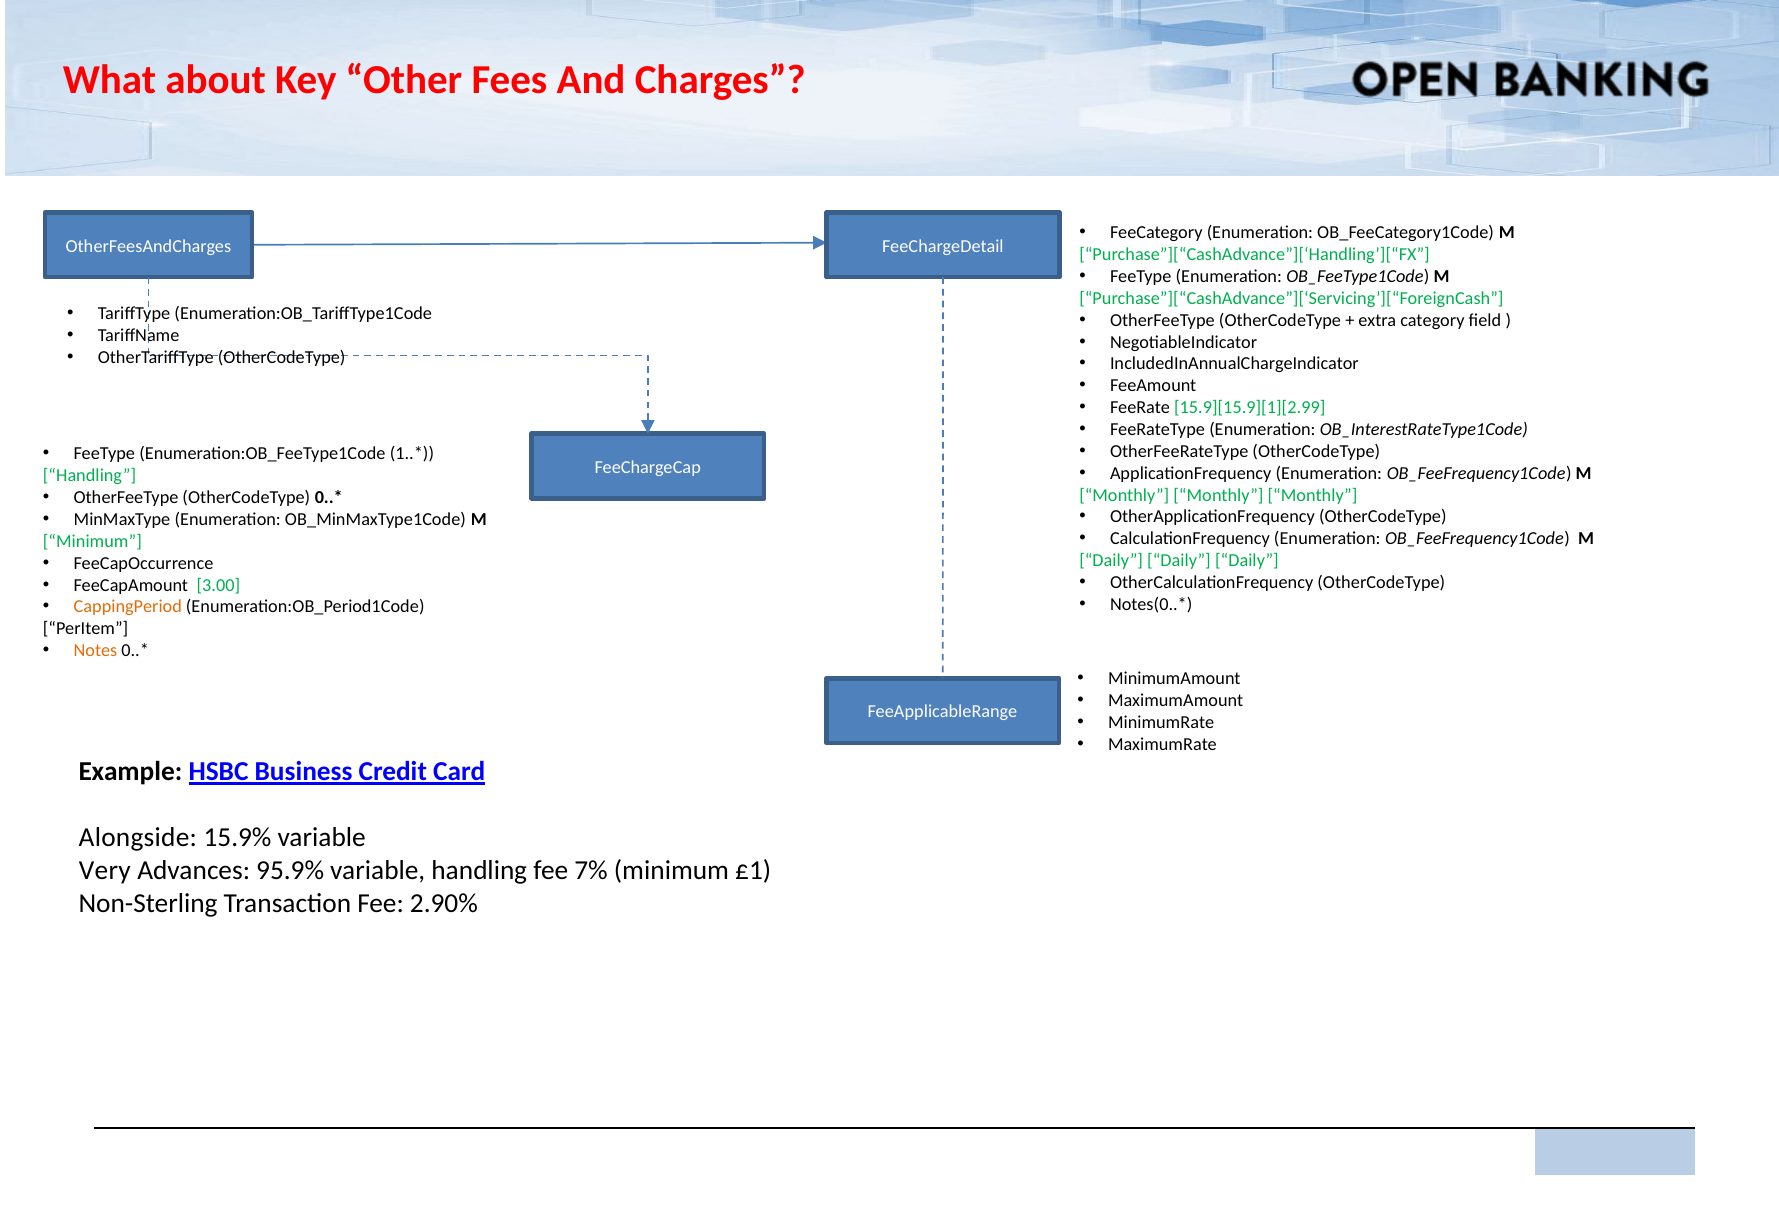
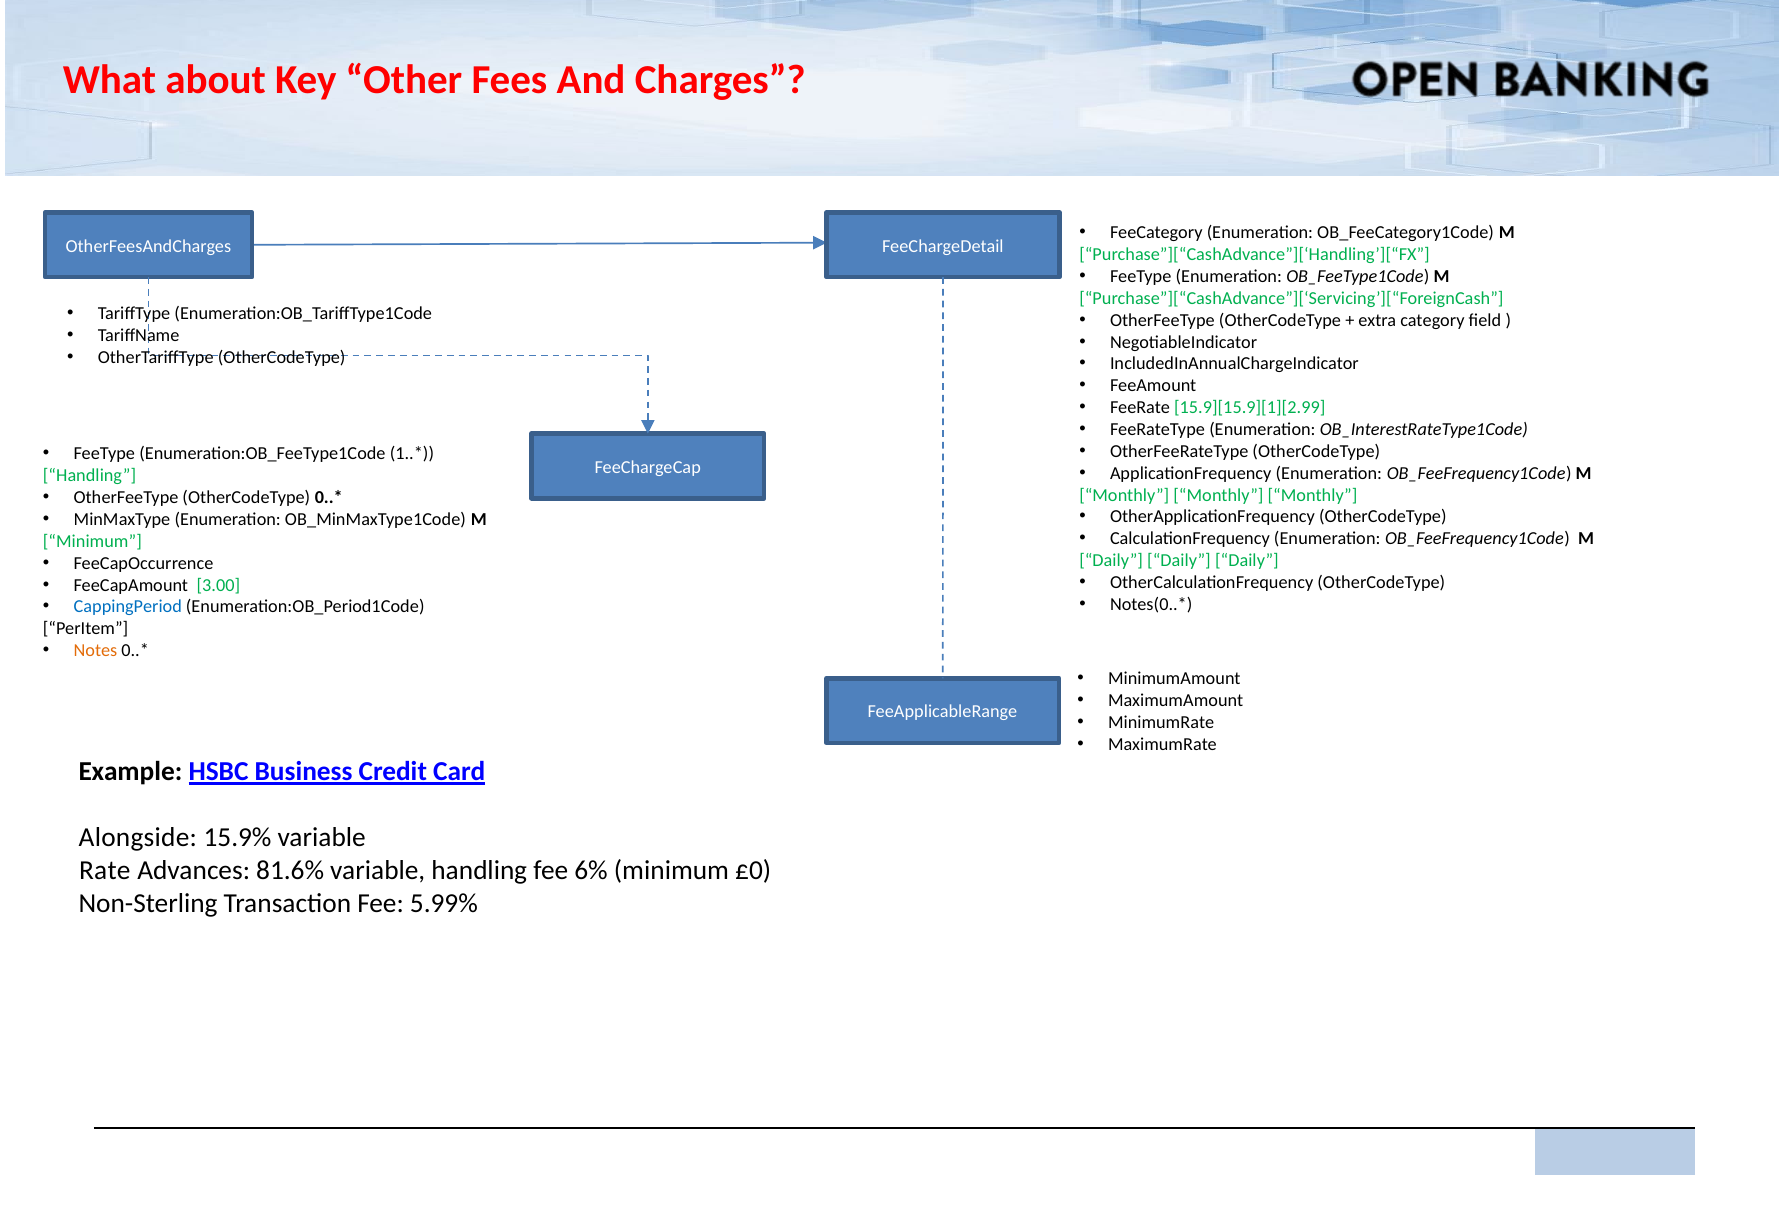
CappingPeriod colour: orange -> blue
Very: Very -> Rate
95.9%: 95.9% -> 81.6%
7%: 7% -> 6%
£1: £1 -> £0
2.90%: 2.90% -> 5.99%
